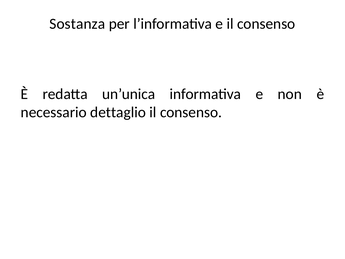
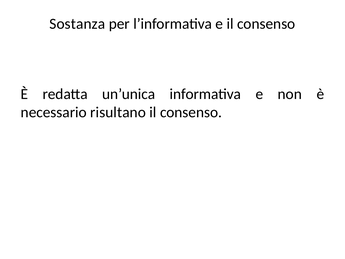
dettaglio: dettaglio -> risultano
